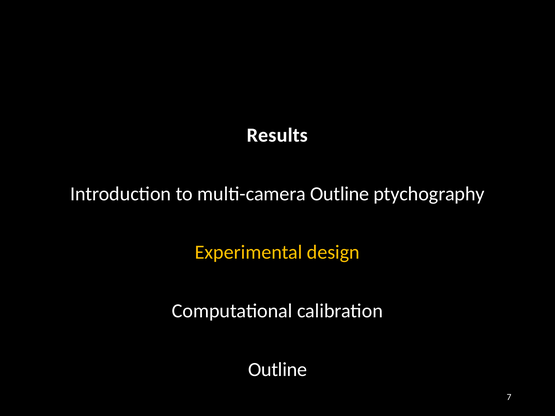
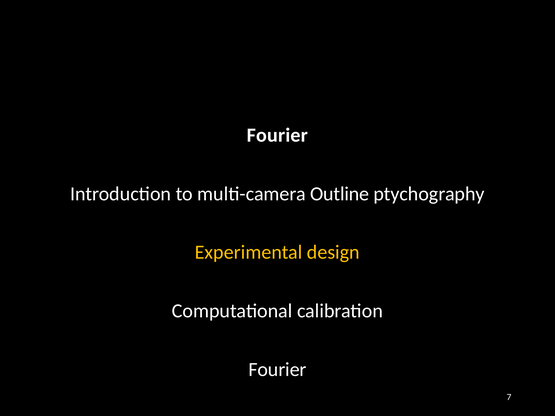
Results at (277, 135): Results -> Fourier
Outline at (278, 370): Outline -> Fourier
